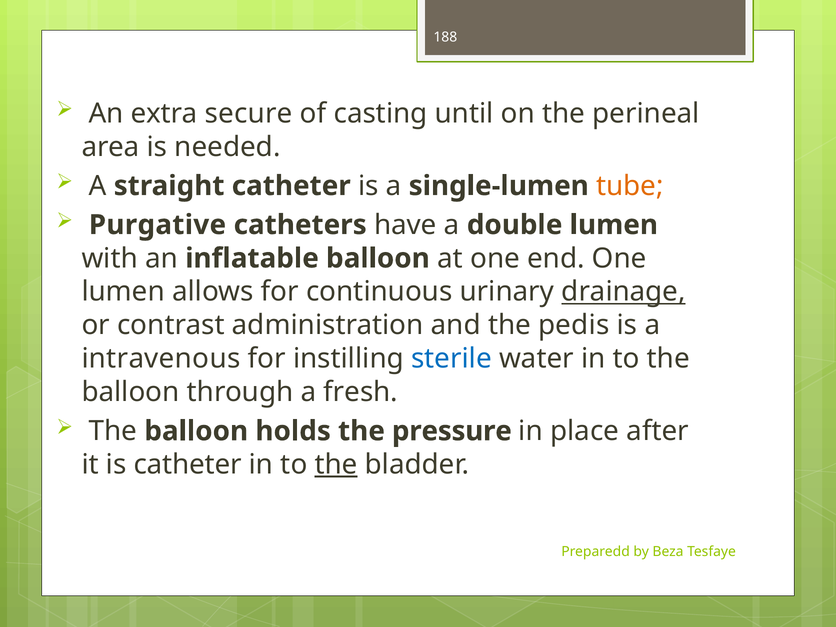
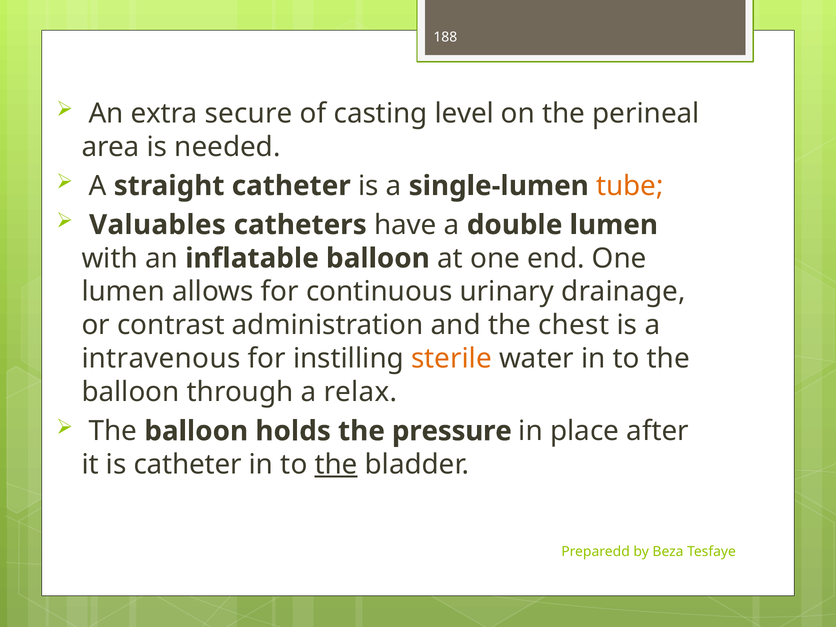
until: until -> level
Purgative: Purgative -> Valuables
drainage underline: present -> none
pedis: pedis -> chest
sterile colour: blue -> orange
fresh: fresh -> relax
